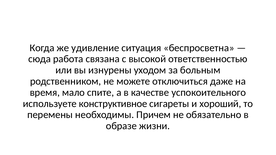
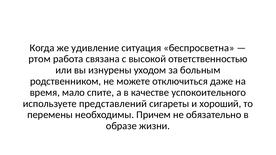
сюда: сюда -> ртом
конструктивное: конструктивное -> представлений
